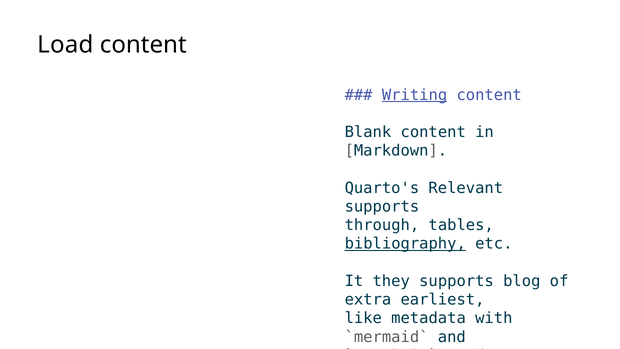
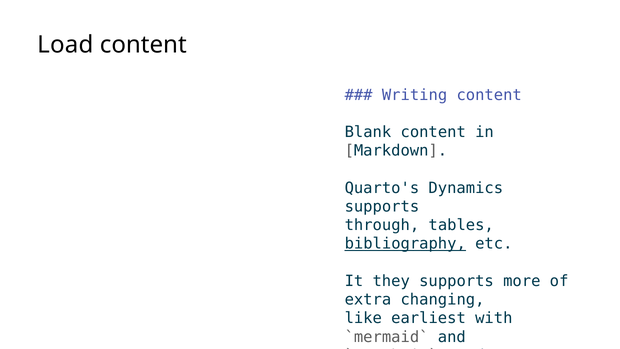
Writing underline: present -> none
Relevant: Relevant -> Dynamics
blog: blog -> more
earliest: earliest -> changing
metadata: metadata -> earliest
